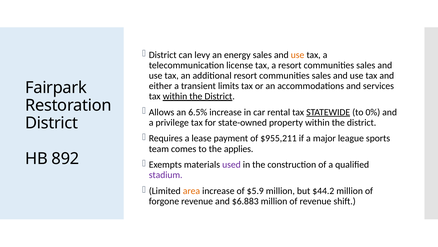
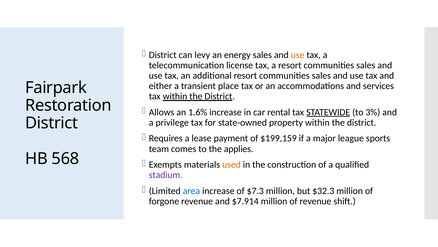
limits: limits -> place
6.5%: 6.5% -> 1.6%
0%: 0% -> 3%
$955,211: $955,211 -> $199,159
892: 892 -> 568
used colour: purple -> orange
area colour: orange -> blue
$5.9: $5.9 -> $7.3
$44.2: $44.2 -> $32.3
$6.883: $6.883 -> $7.914
